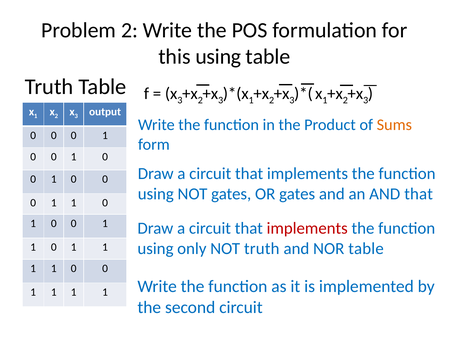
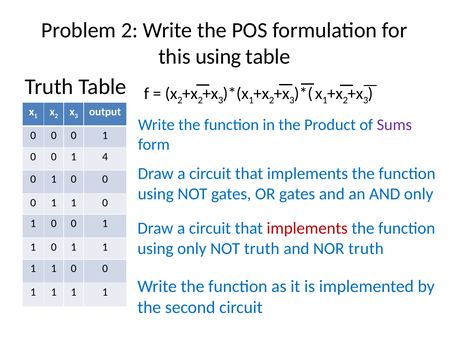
3 at (180, 100): 3 -> 2
Sums colour: orange -> purple
0 at (105, 157): 0 -> 4
AND that: that -> only
NOR table: table -> truth
